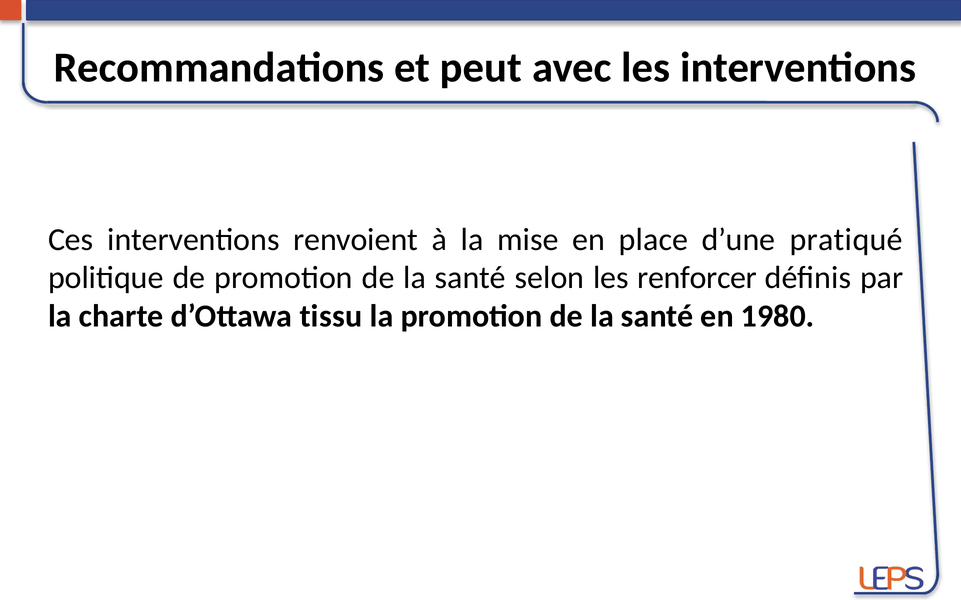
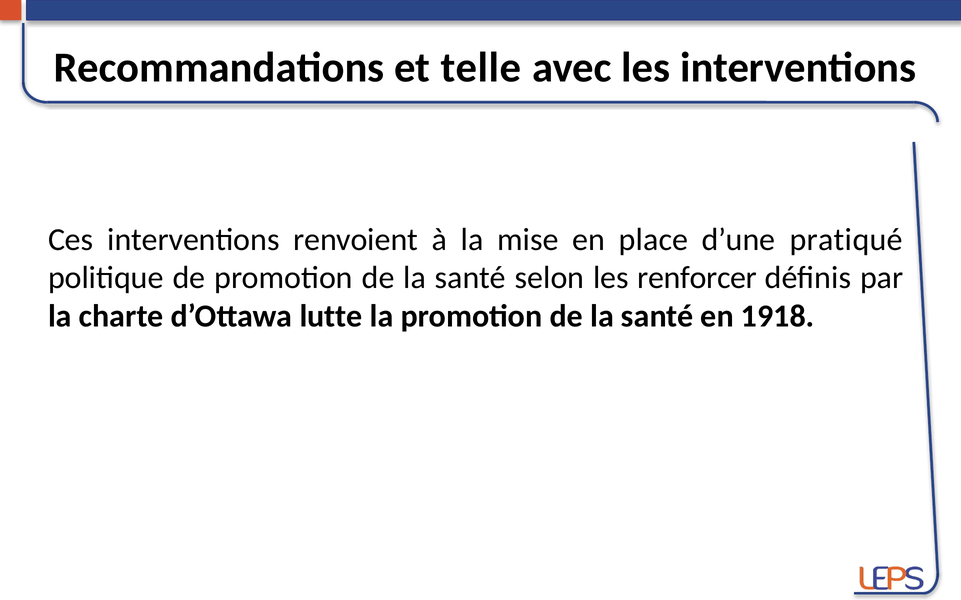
peut: peut -> telle
tissu: tissu -> lutte
1980: 1980 -> 1918
